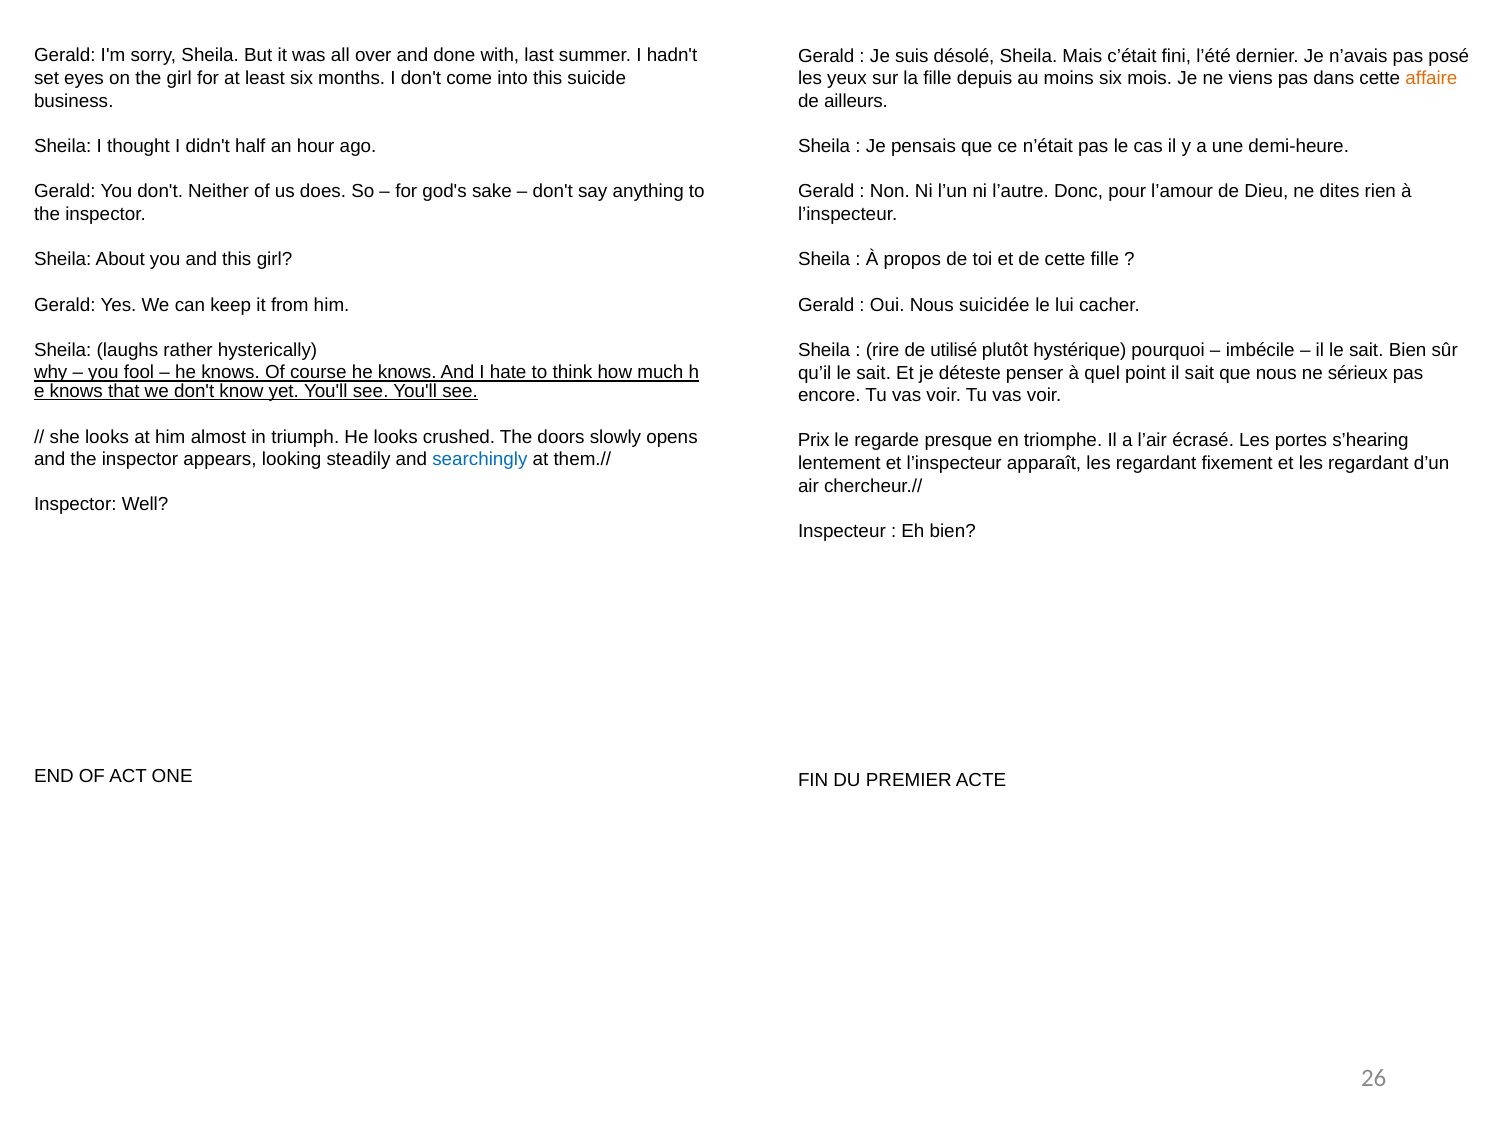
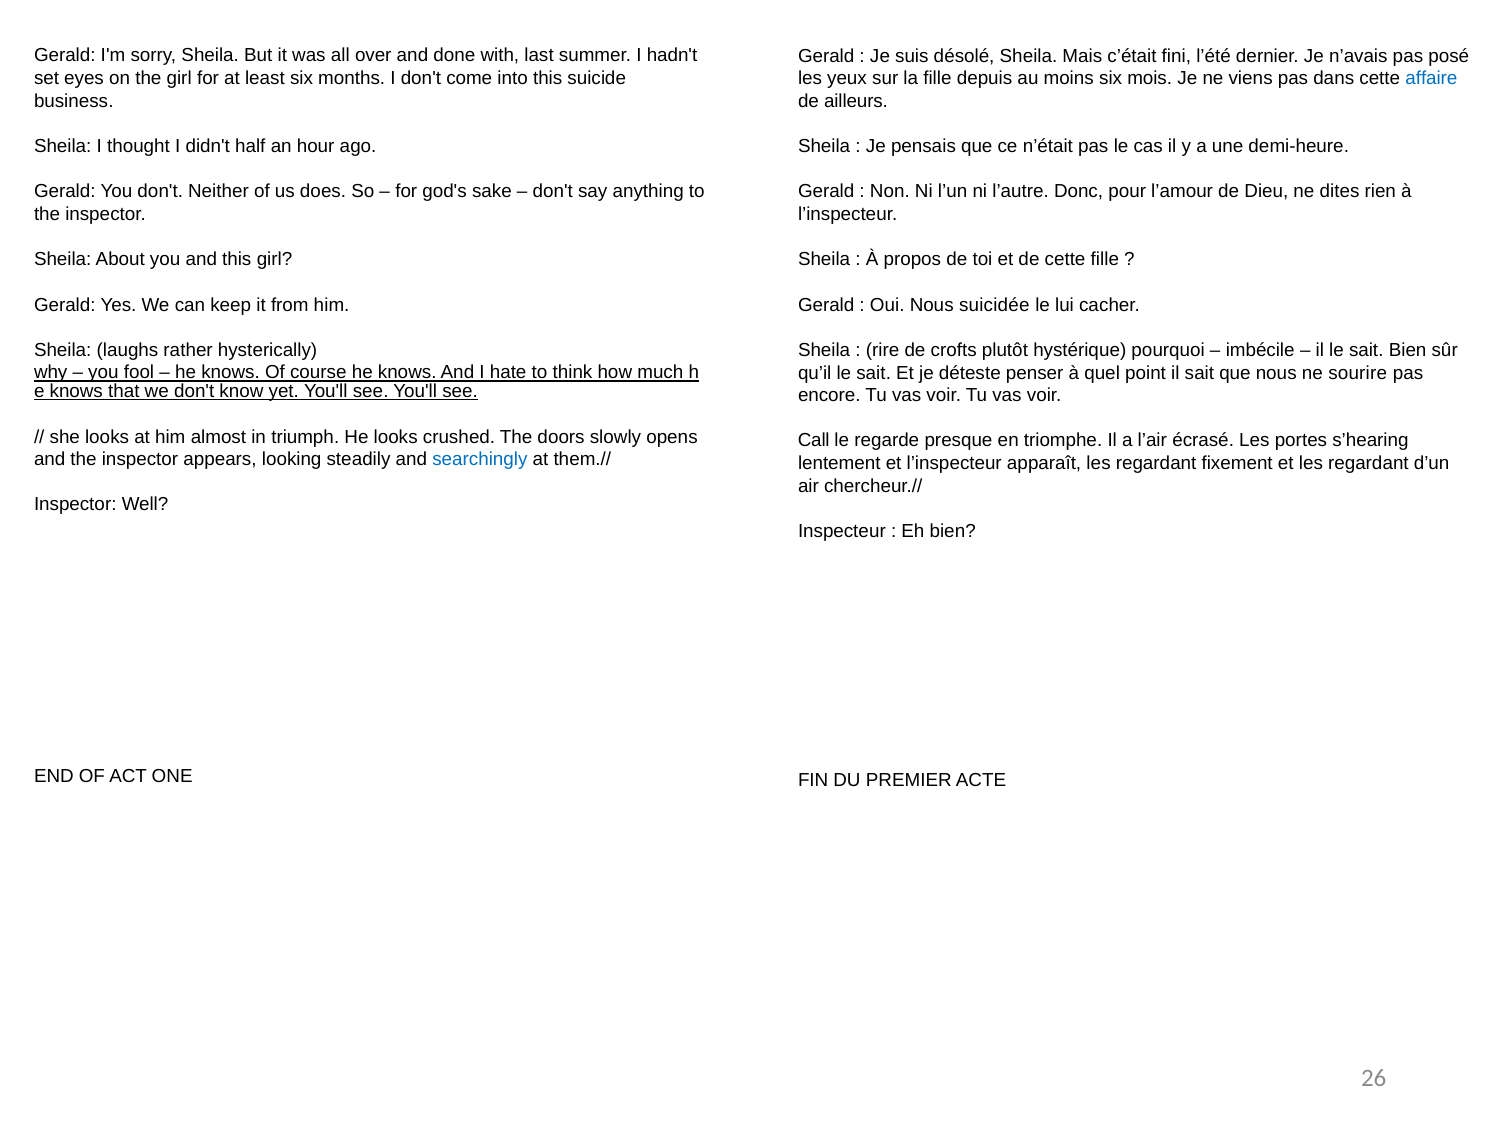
affaire colour: orange -> blue
utilisé: utilisé -> crofts
sérieux: sérieux -> sourire
Prix: Prix -> Call
